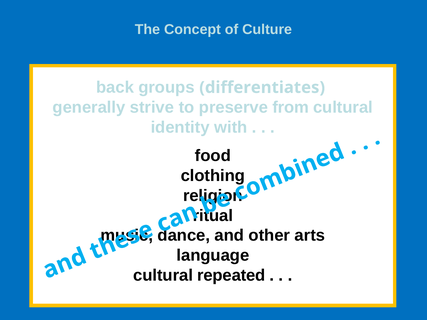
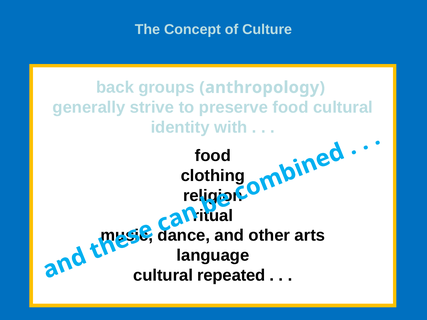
differentiates: differentiates -> anthropology
preserve from: from -> food
